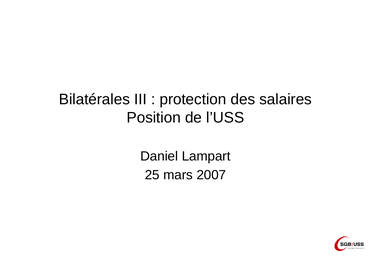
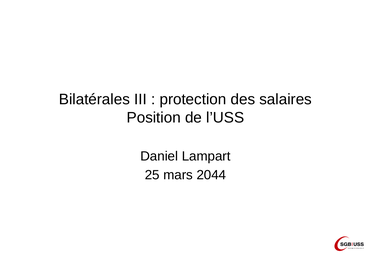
2007: 2007 -> 2044
